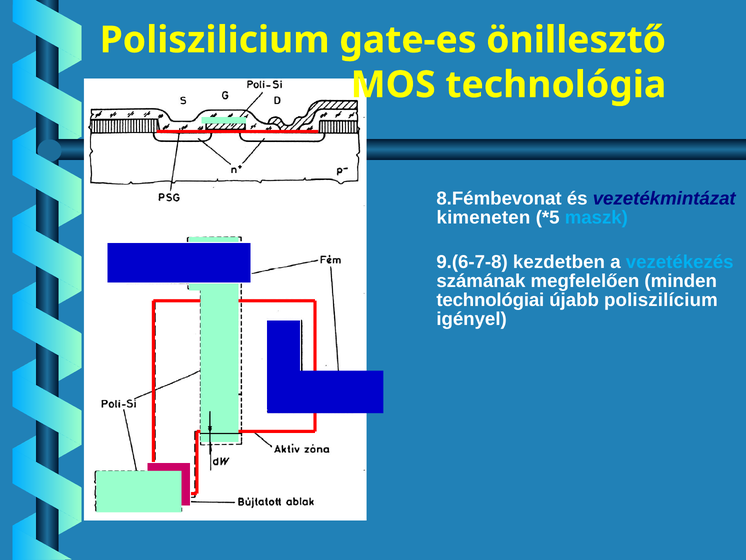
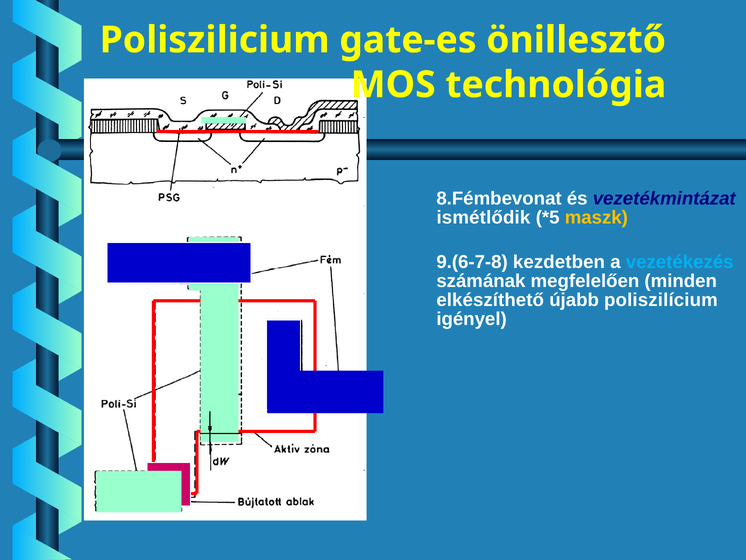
kimeneten: kimeneten -> ismétlődik
maszk colour: light blue -> yellow
technológiai: technológiai -> elkészíthető
